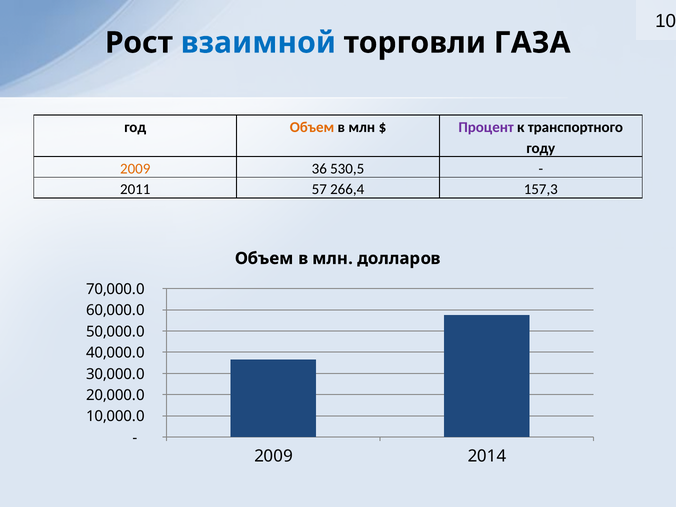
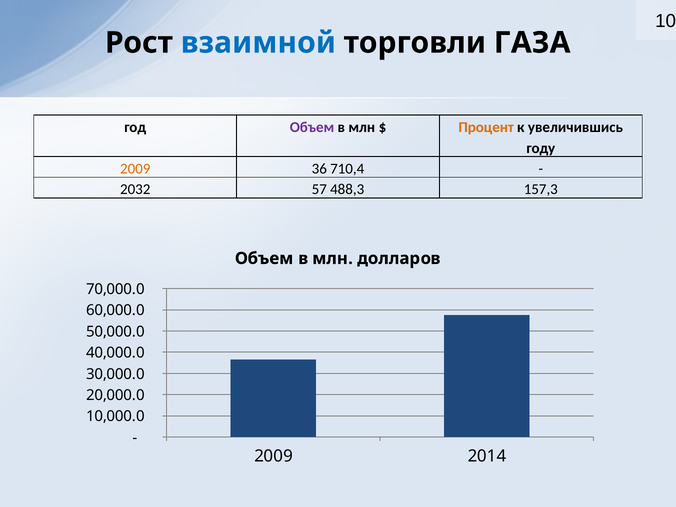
Объем at (312, 127) colour: orange -> purple
Процент colour: purple -> orange
транспортного: транспортного -> увеличившись
530,5: 530,5 -> 710,4
2011: 2011 -> 2032
266,4: 266,4 -> 488,3
